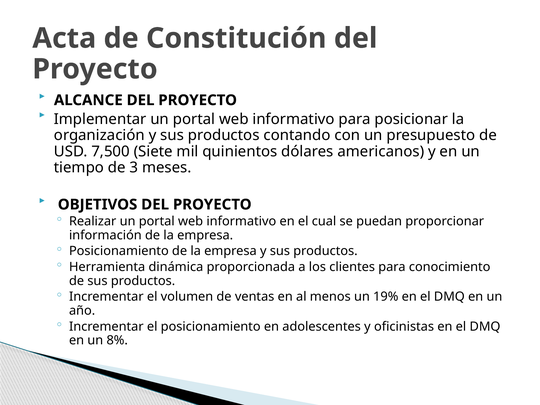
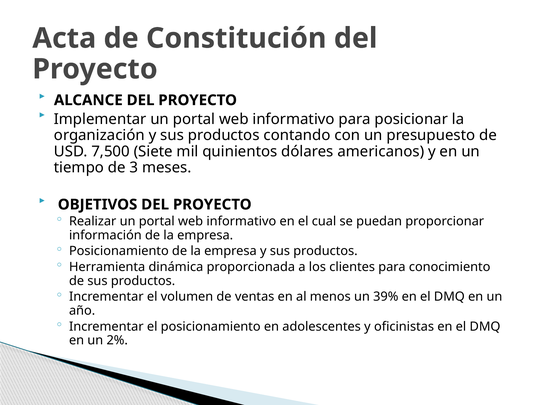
19%: 19% -> 39%
8%: 8% -> 2%
